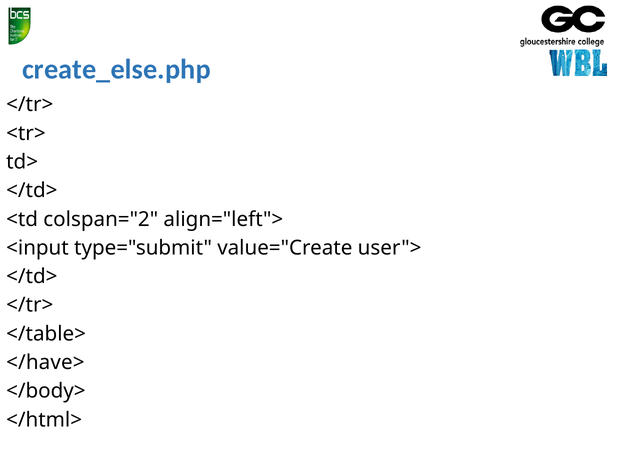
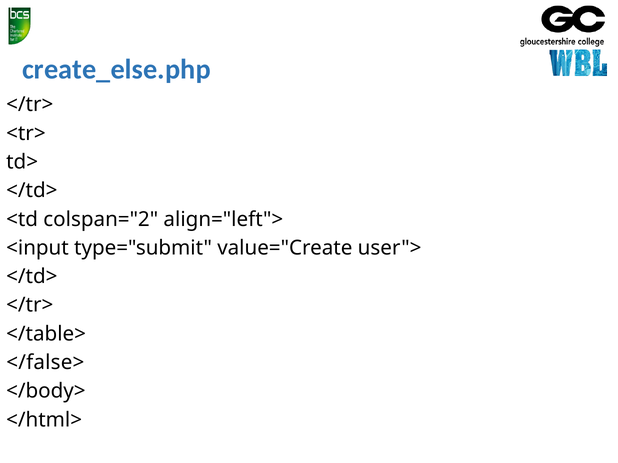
</have>: </have> -> </false>
